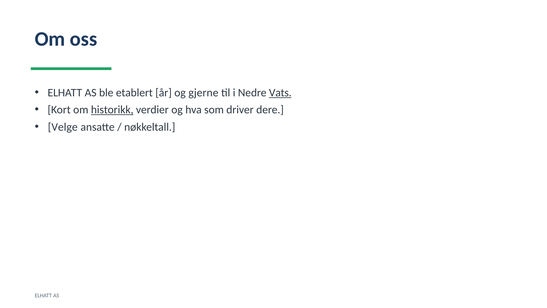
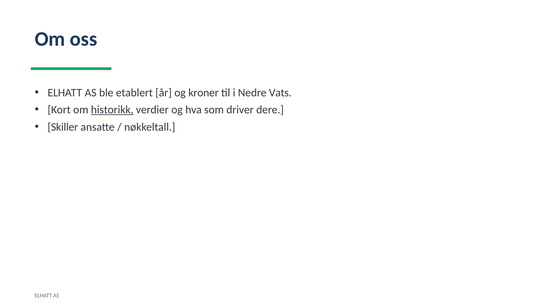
gjerne: gjerne -> kroner
Vats underline: present -> none
Velge: Velge -> Skiller
